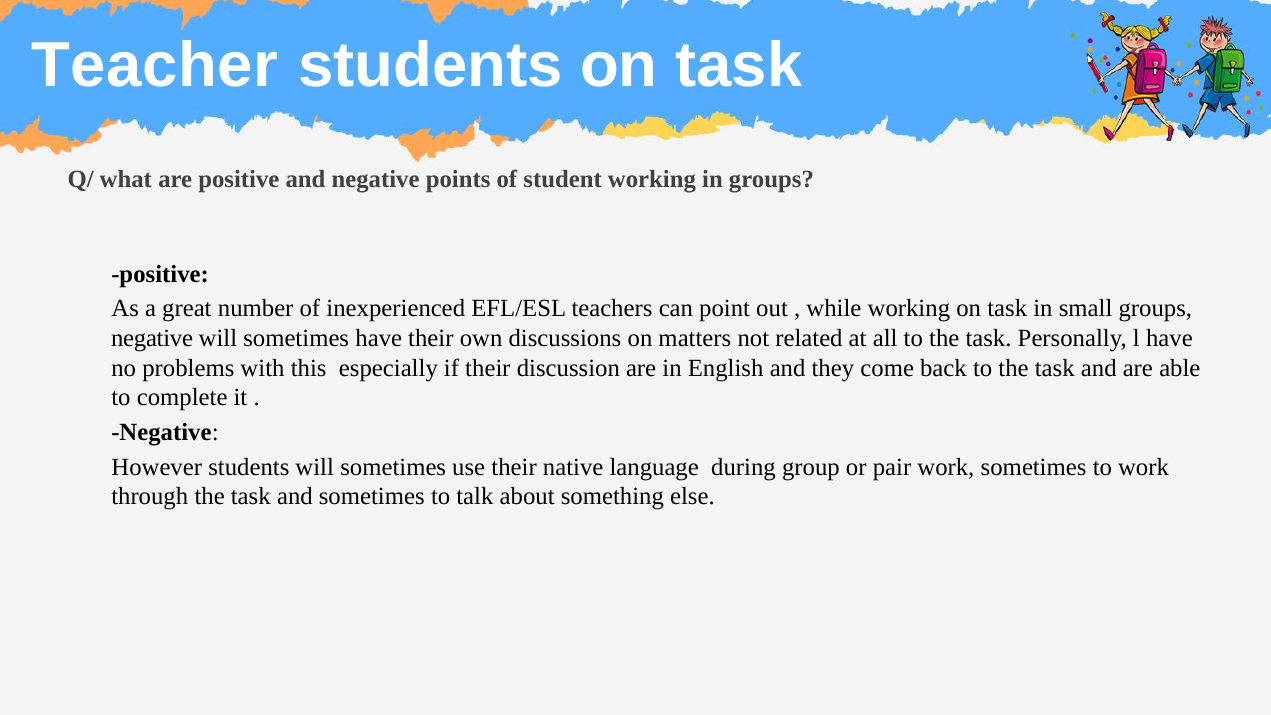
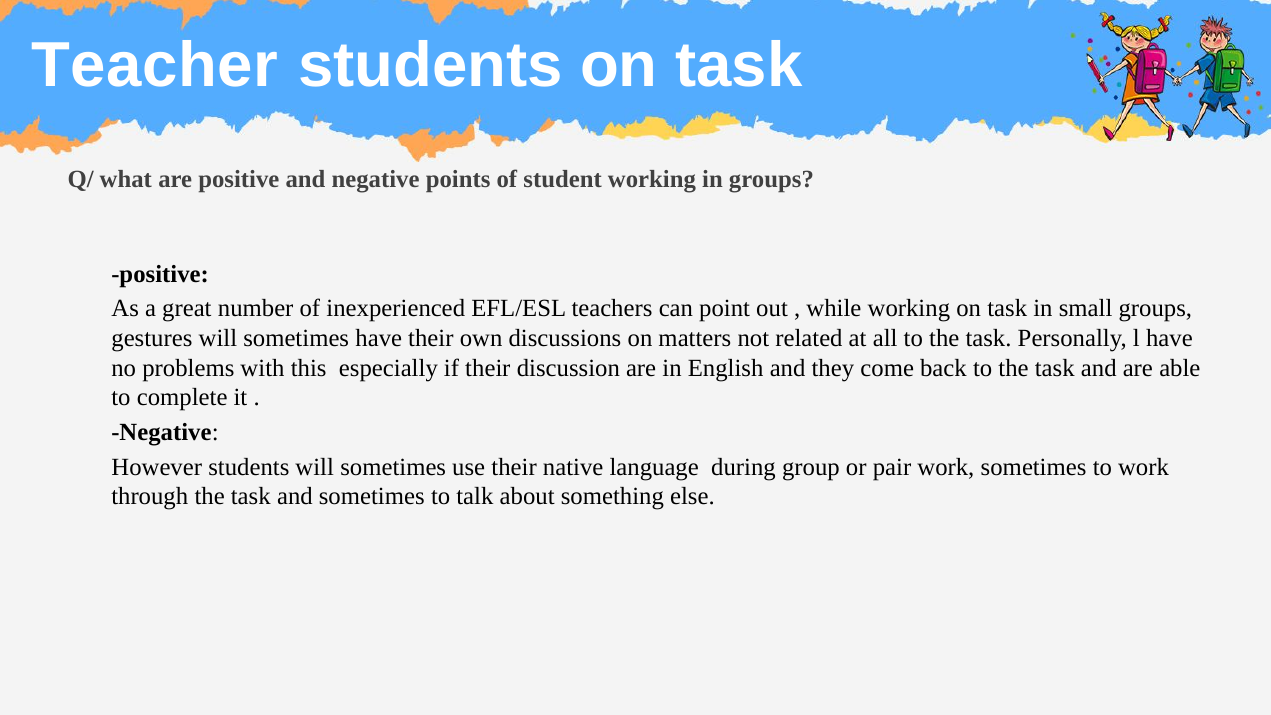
negative at (152, 338): negative -> gestures
